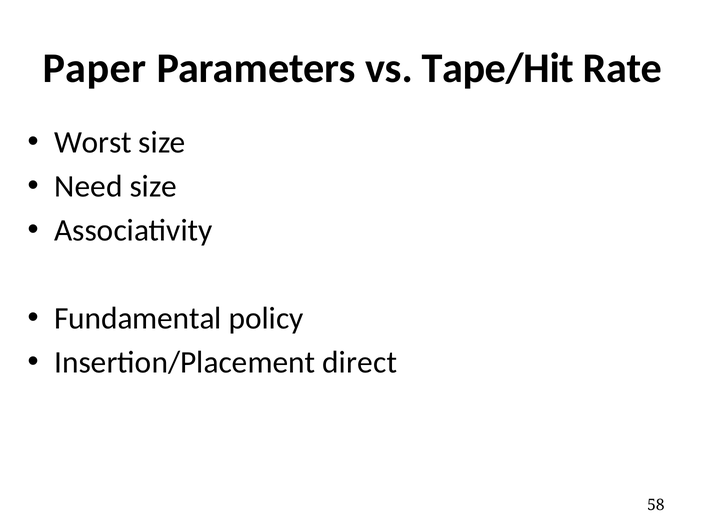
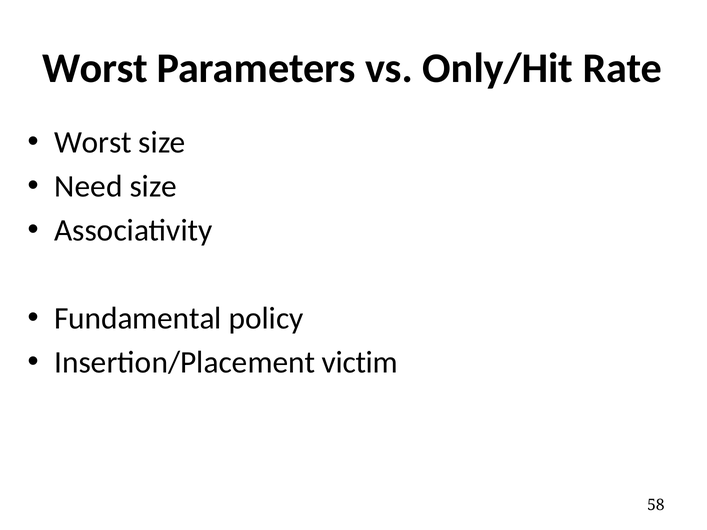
Paper at (95, 68): Paper -> Worst
Tape/Hit: Tape/Hit -> Only/Hit
direct: direct -> victim
